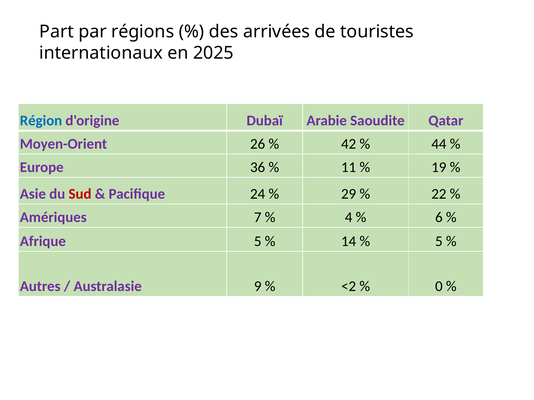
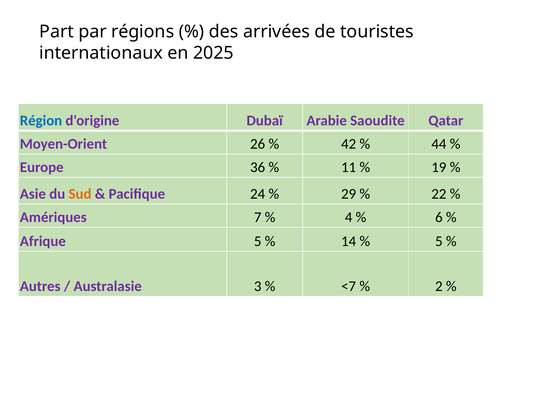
Sud colour: red -> orange
9: 9 -> 3
<2: <2 -> <7
0: 0 -> 2
